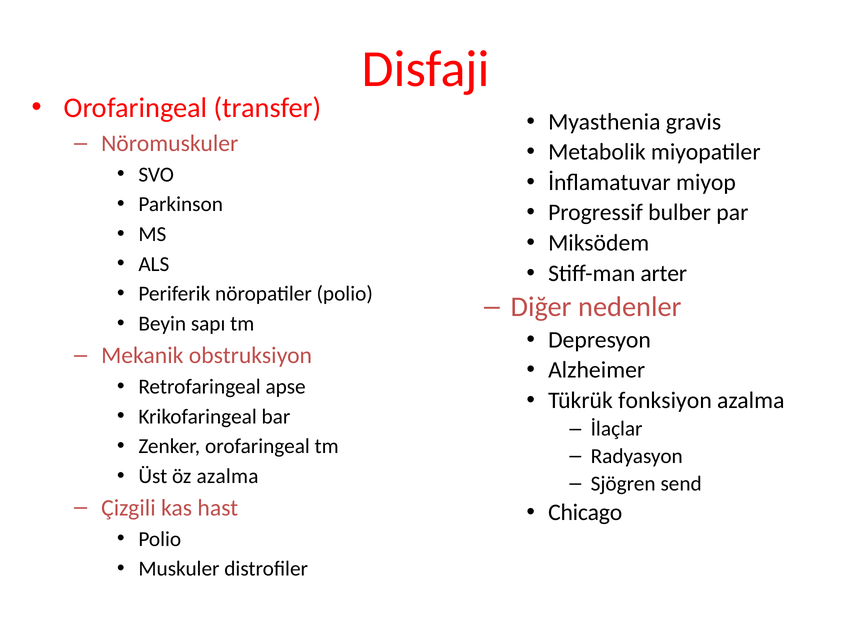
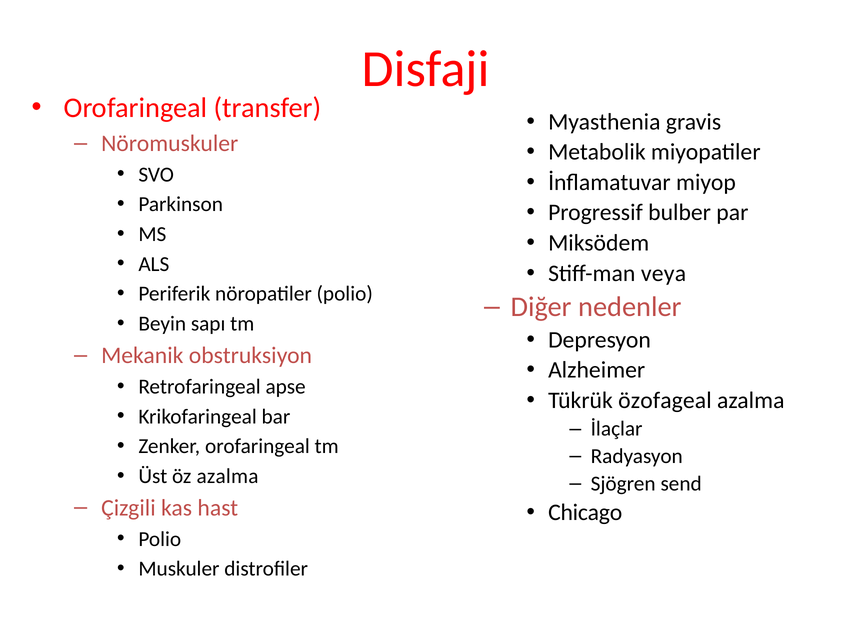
arter: arter -> veya
fonksiyon: fonksiyon -> özofageal
